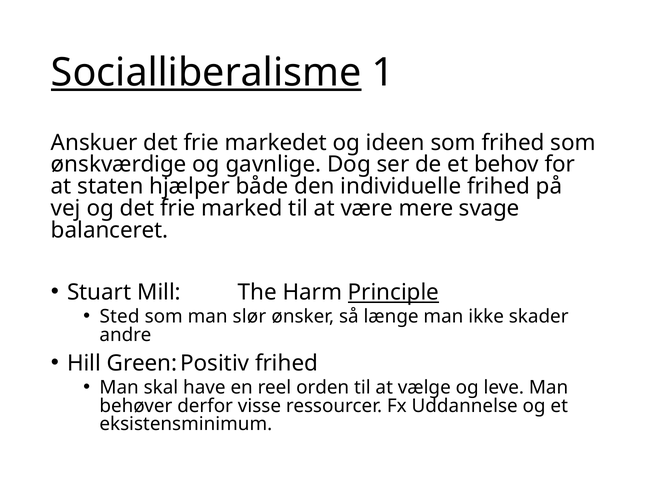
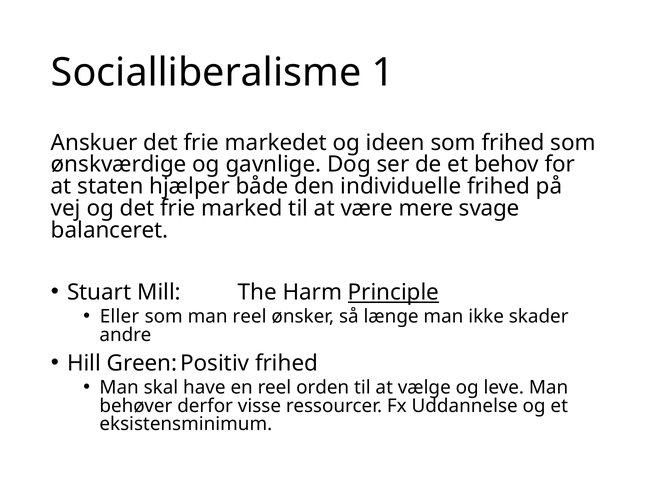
Socialliberalisme underline: present -> none
Sted: Sted -> Eller
man slør: slør -> reel
